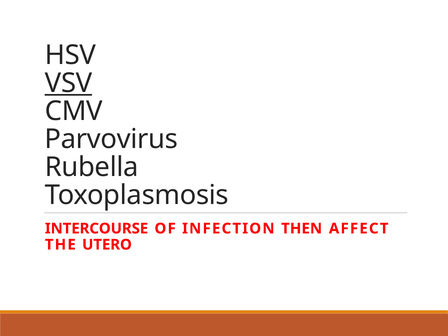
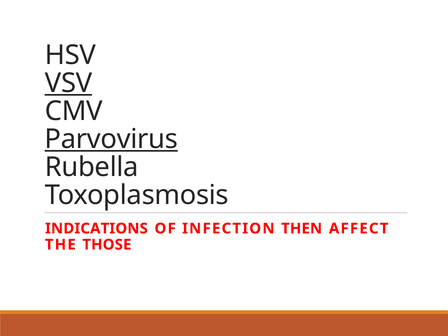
Parvovirus underline: none -> present
INTERCOURSE: INTERCOURSE -> INDICATIONS
UTERO: UTERO -> THOSE
